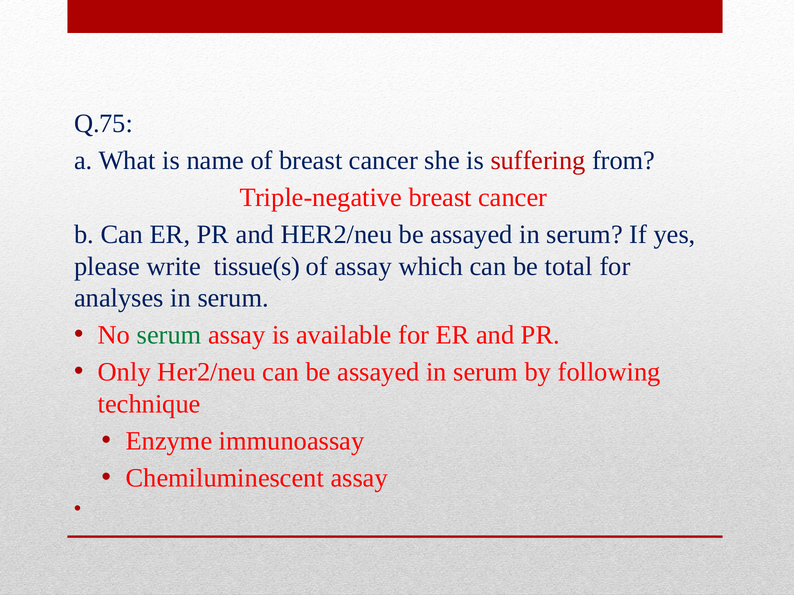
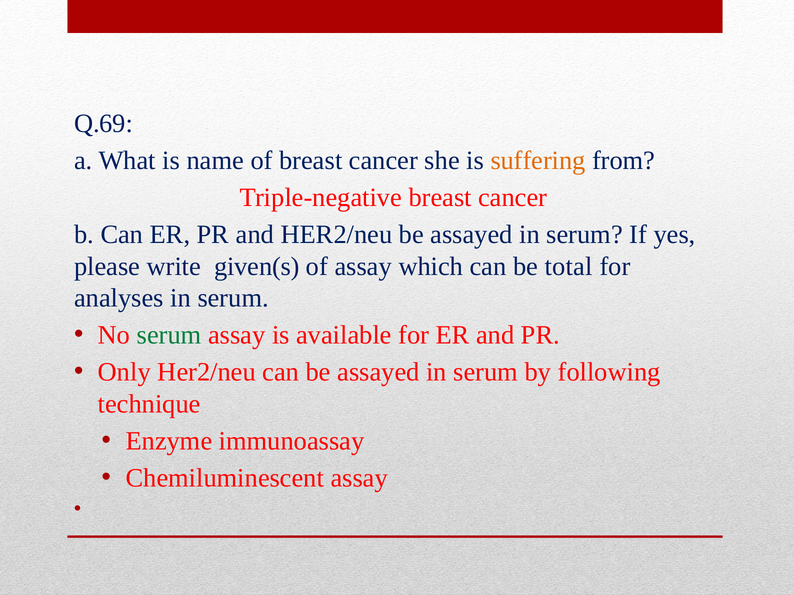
Q.75: Q.75 -> Q.69
suffering colour: red -> orange
tissue(s: tissue(s -> given(s
